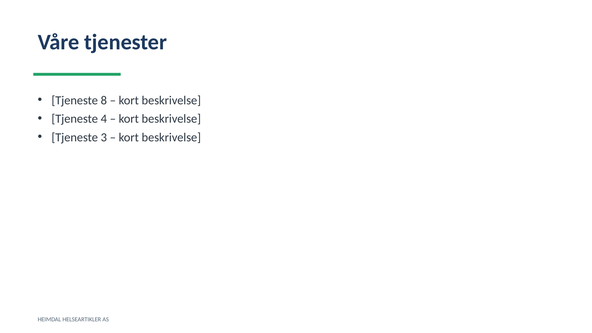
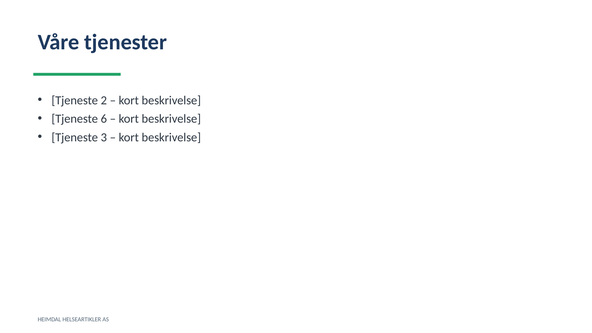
8: 8 -> 2
4: 4 -> 6
